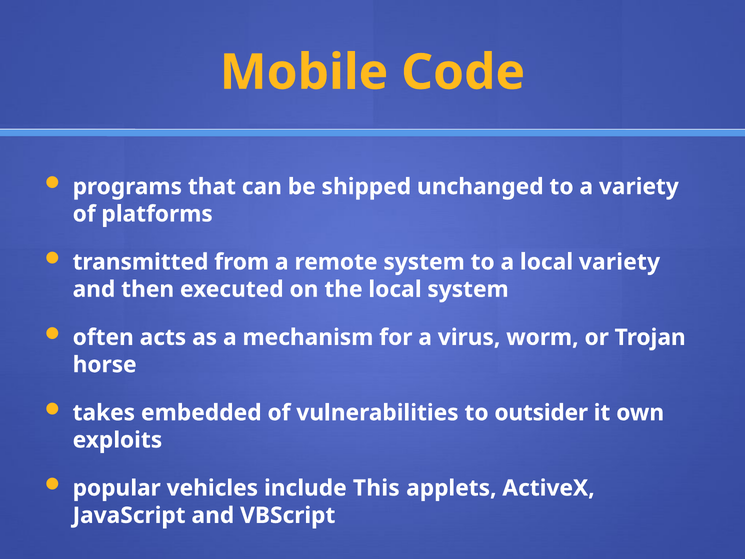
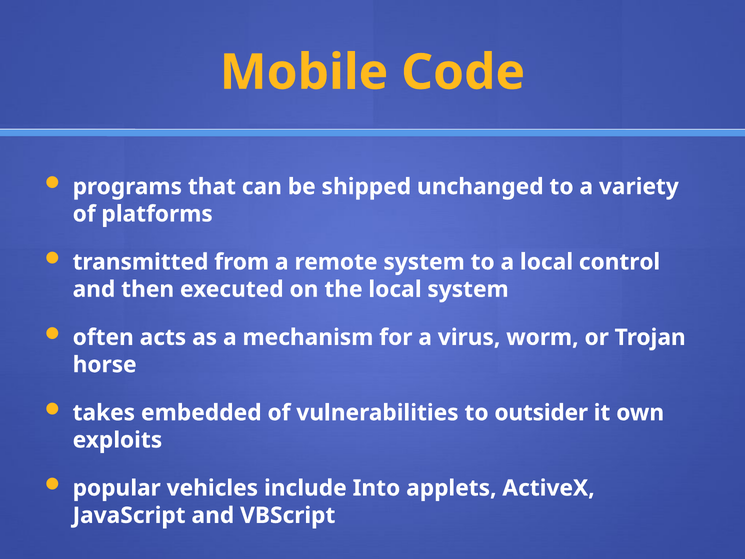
local variety: variety -> control
This: This -> Into
